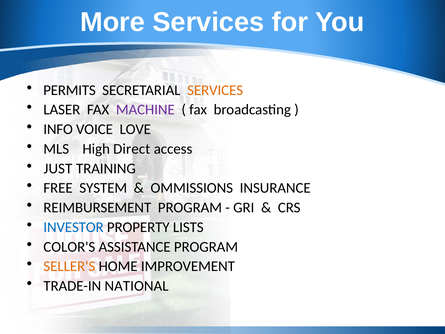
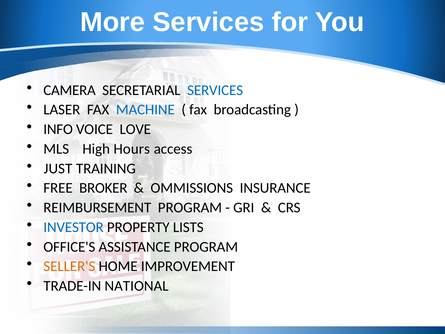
PERMITS: PERMITS -> CAMERA
SERVICES at (215, 90) colour: orange -> blue
MACHINE colour: purple -> blue
Direct: Direct -> Hours
SYSTEM: SYSTEM -> BROKER
COLOR'S: COLOR'S -> OFFICE'S
